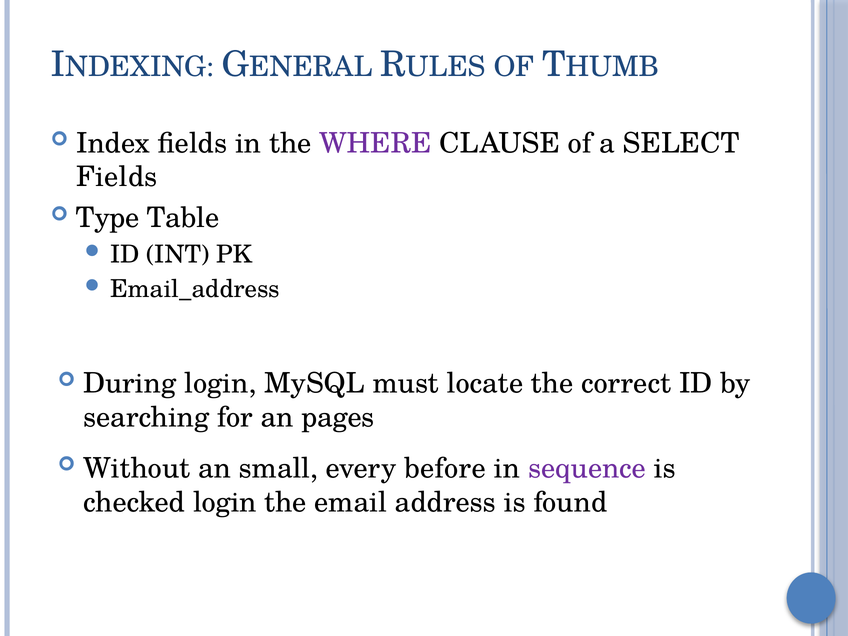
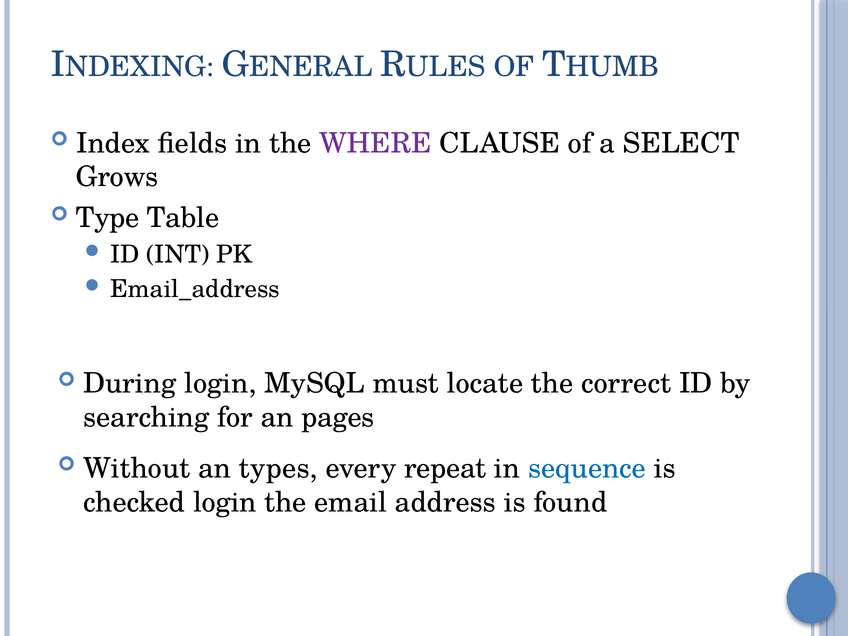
Fields at (117, 177): Fields -> Grows
small: small -> types
before: before -> repeat
sequence colour: purple -> blue
